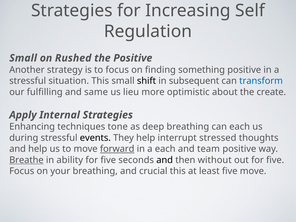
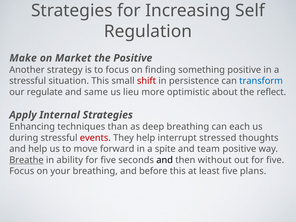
Small at (23, 58): Small -> Make
Rushed: Rushed -> Market
shift colour: black -> red
subsequent: subsequent -> persistence
fulfilling: fulfilling -> regulate
create: create -> reflect
tone: tone -> than
events colour: black -> red
forward underline: present -> none
a each: each -> spite
crucial: crucial -> before
five move: move -> plans
